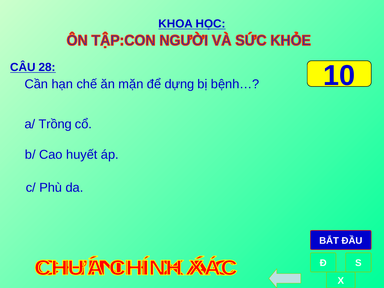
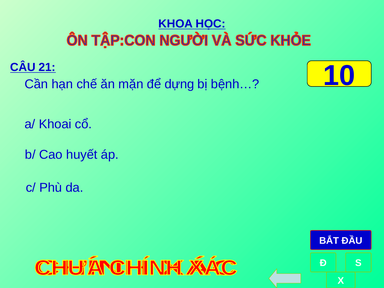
28: 28 -> 21
Trồng: Trồng -> Khoai
